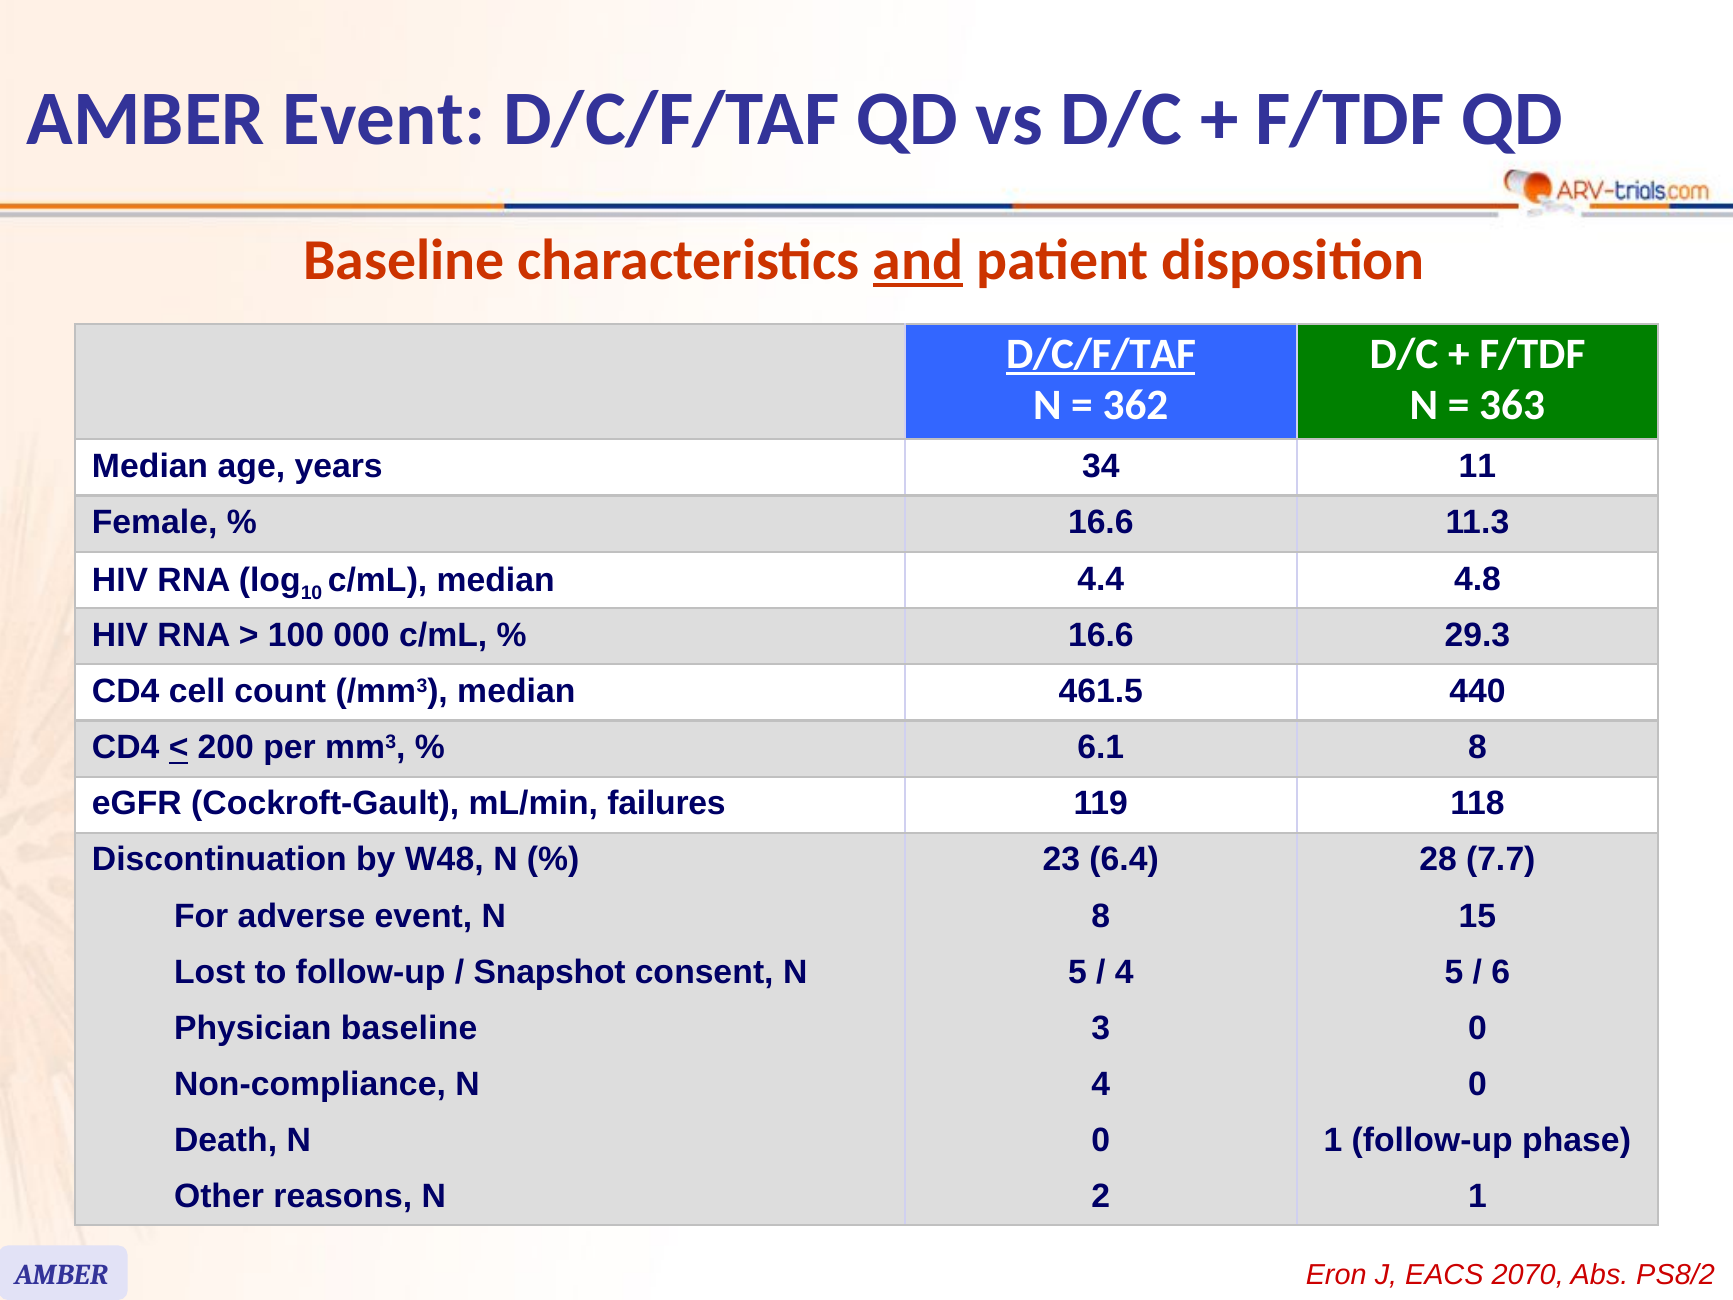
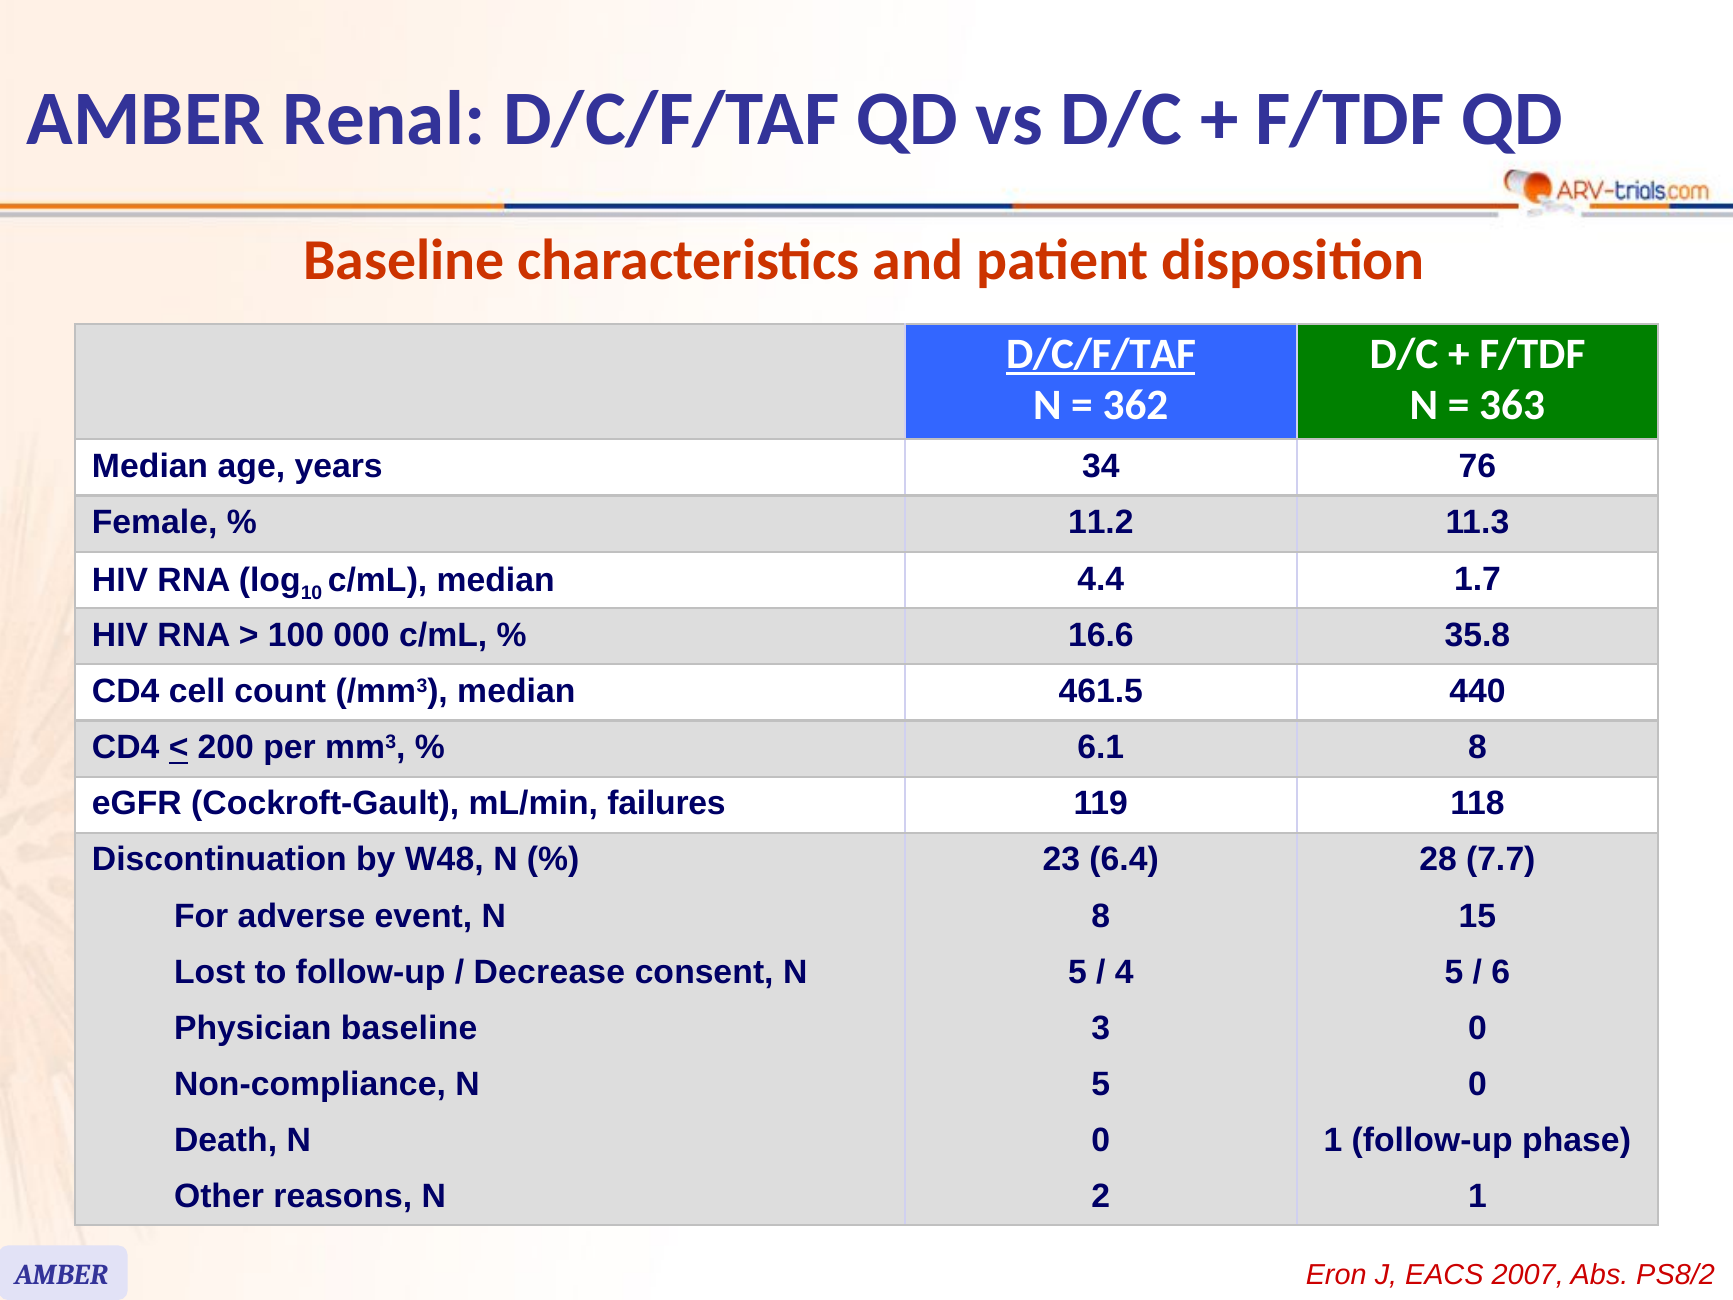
AMBER Event: Event -> Renal
and underline: present -> none
11: 11 -> 76
16.6 at (1101, 523): 16.6 -> 11.2
4.8: 4.8 -> 1.7
29.3: 29.3 -> 35.8
Snapshot: Snapshot -> Decrease
Non-compliance N 4: 4 -> 5
2070: 2070 -> 2007
